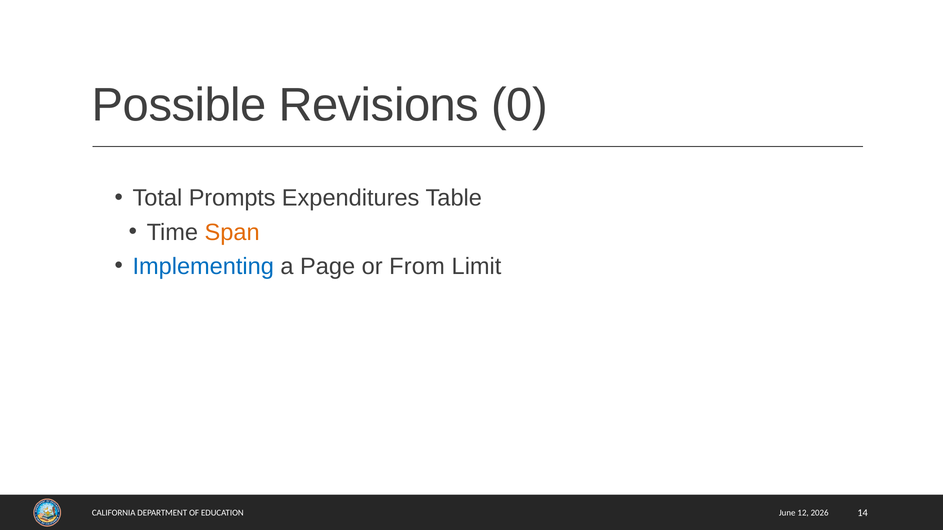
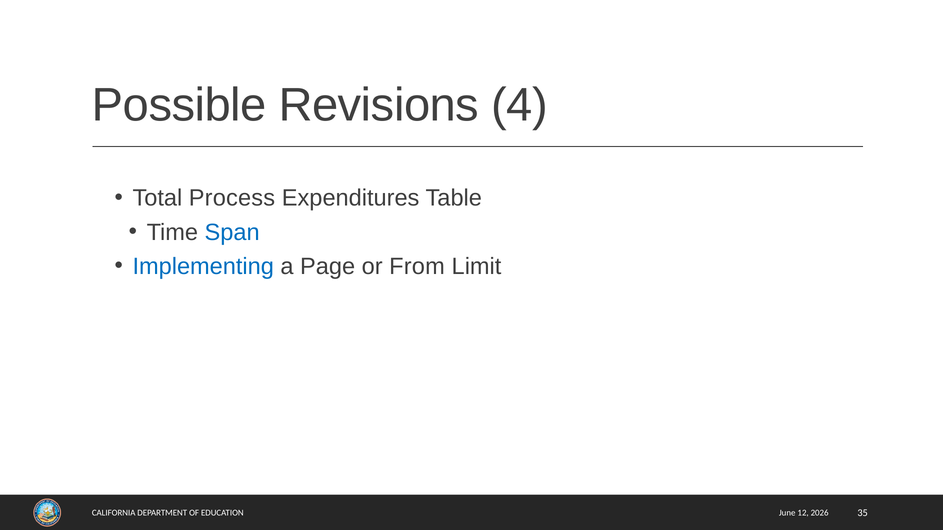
0: 0 -> 4
Prompts: Prompts -> Process
Span colour: orange -> blue
14: 14 -> 35
